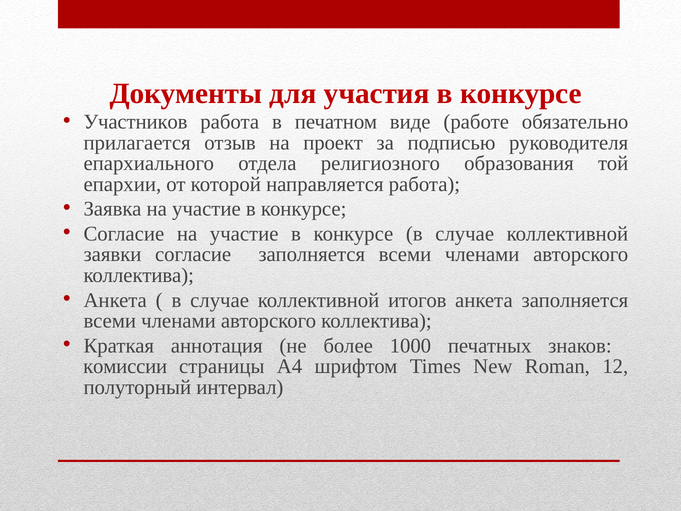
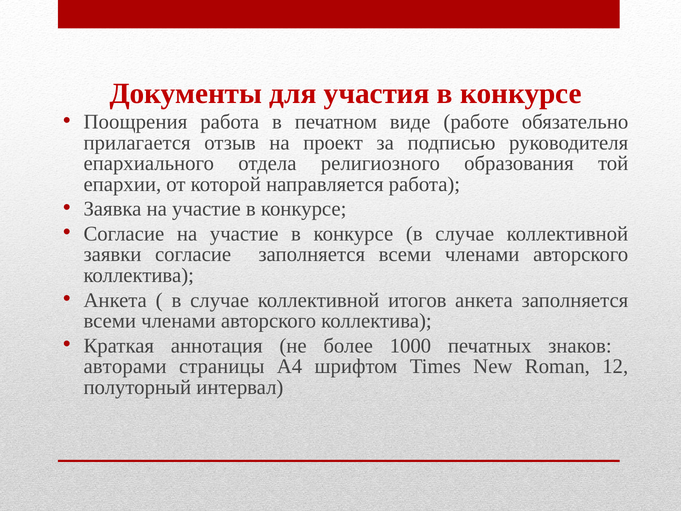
Участников: Участников -> Поощрения
комиссии: комиссии -> авторами
